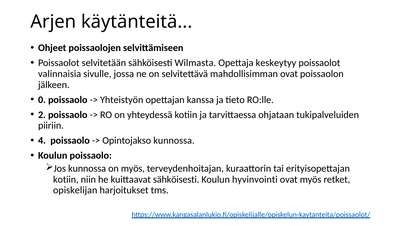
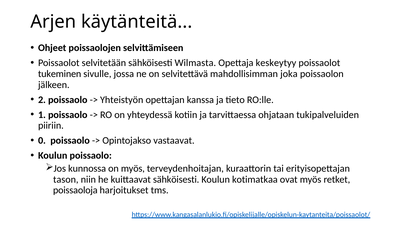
valinnaisia: valinnaisia -> tukeminen
mahdollisimman ovat: ovat -> joka
0: 0 -> 2
2: 2 -> 1
4: 4 -> 0
Opintojakso kunnossa: kunnossa -> vastaavat
kotiin at (66, 179): kotiin -> tason
hyvinvointi: hyvinvointi -> kotimatkaa
opiskelijan: opiskelijan -> poissaoloja
